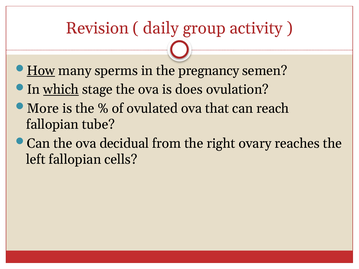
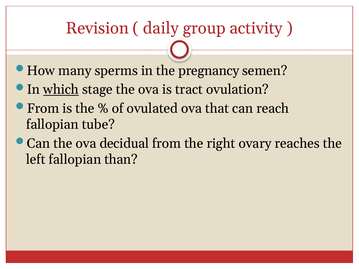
How underline: present -> none
does: does -> tract
More at (43, 108): More -> From
cells: cells -> than
